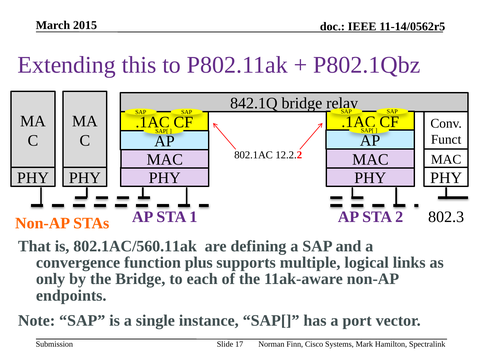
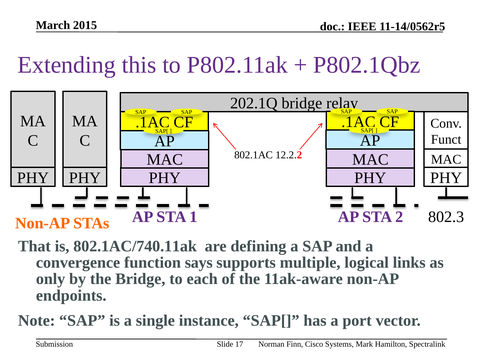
842.1Q: 842.1Q -> 202.1Q
802.1AC/560.11ak: 802.1AC/560.11ak -> 802.1AC/740.11ak
plus: plus -> says
